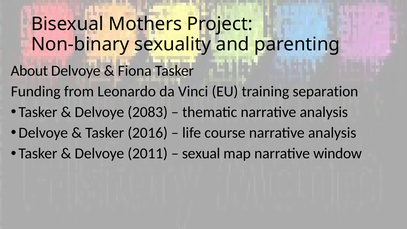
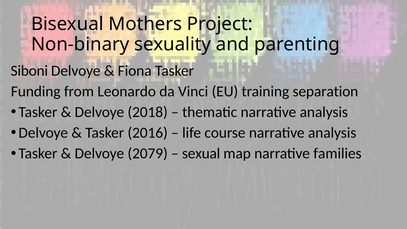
About: About -> Siboni
2083: 2083 -> 2018
2011: 2011 -> 2079
window: window -> families
